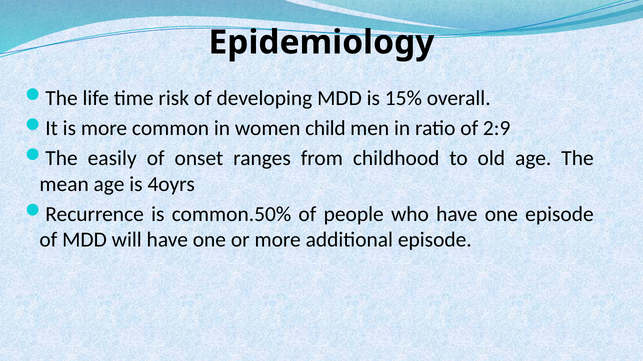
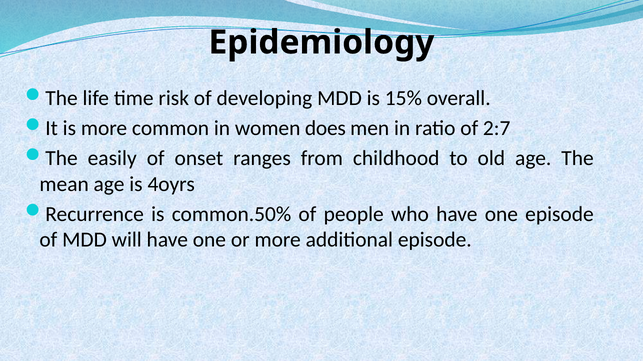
child: child -> does
2:9: 2:9 -> 2:7
